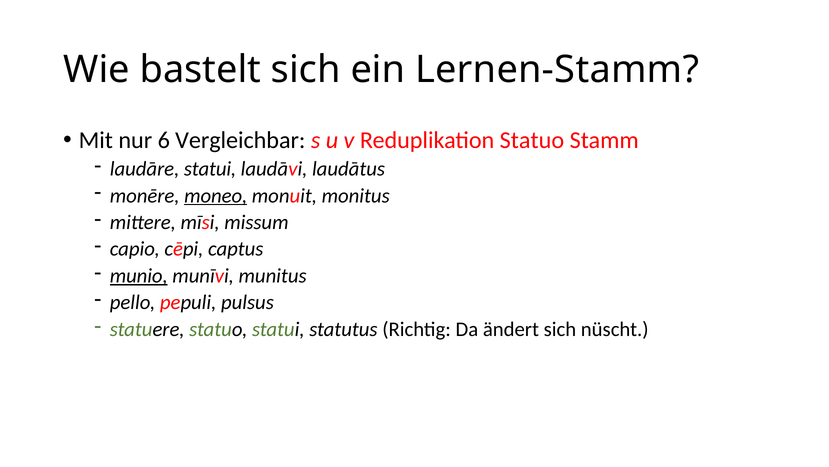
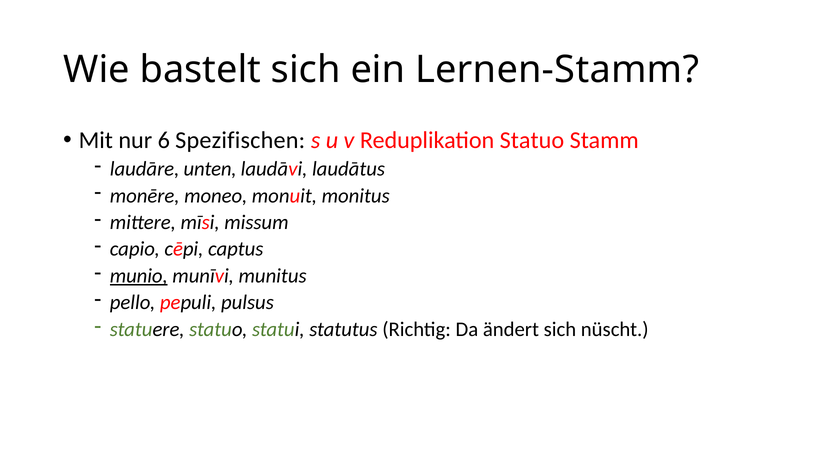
Vergleichbar: Vergleichbar -> Spezifischen
laudāre statui: statui -> unten
moneo underline: present -> none
